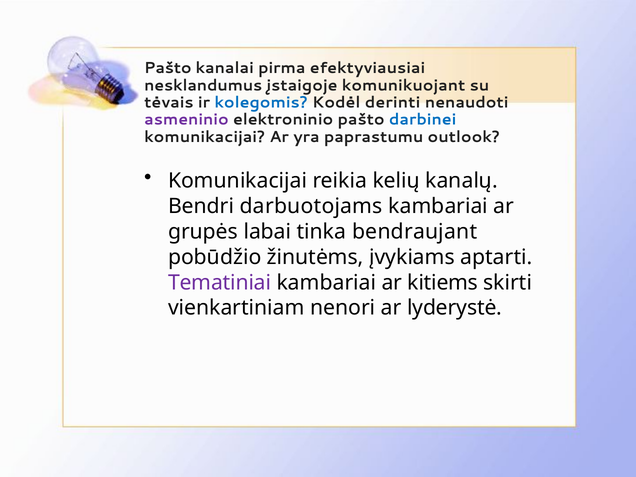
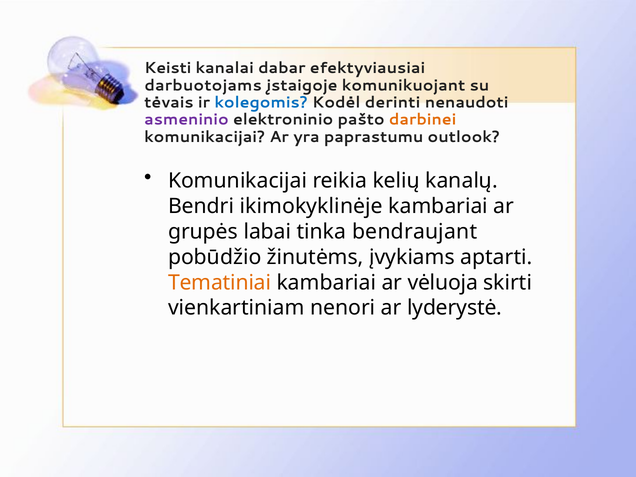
Pašto at (168, 68): Pašto -> Keisti
pirma: pirma -> dabar
nesklandumus: nesklandumus -> darbuotojams
darbinei colour: blue -> orange
darbuotojams: darbuotojams -> ikimokyklinėje
Tematiniai colour: purple -> orange
kitiems: kitiems -> vėluoja
